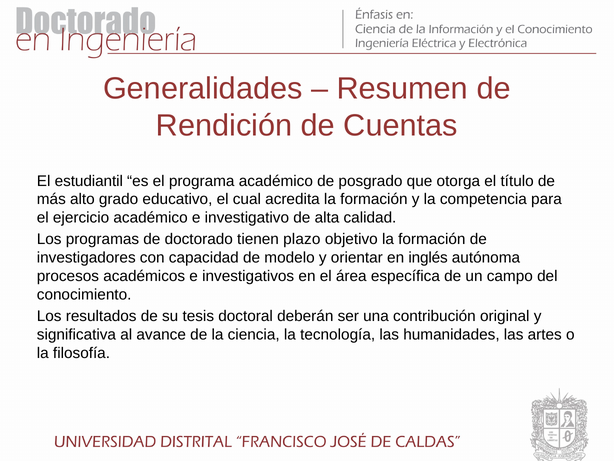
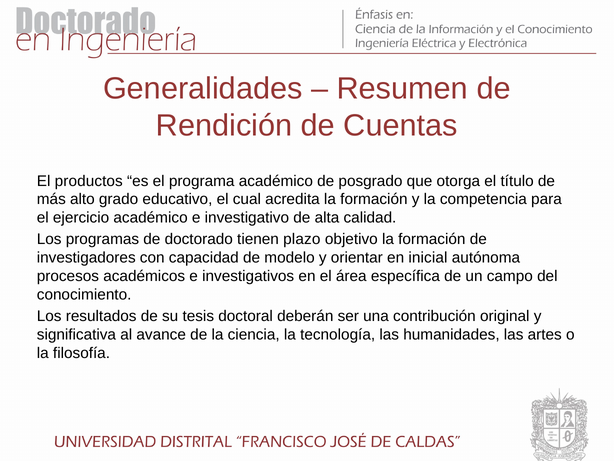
estudiantil: estudiantil -> productos
inglés: inglés -> inicial
